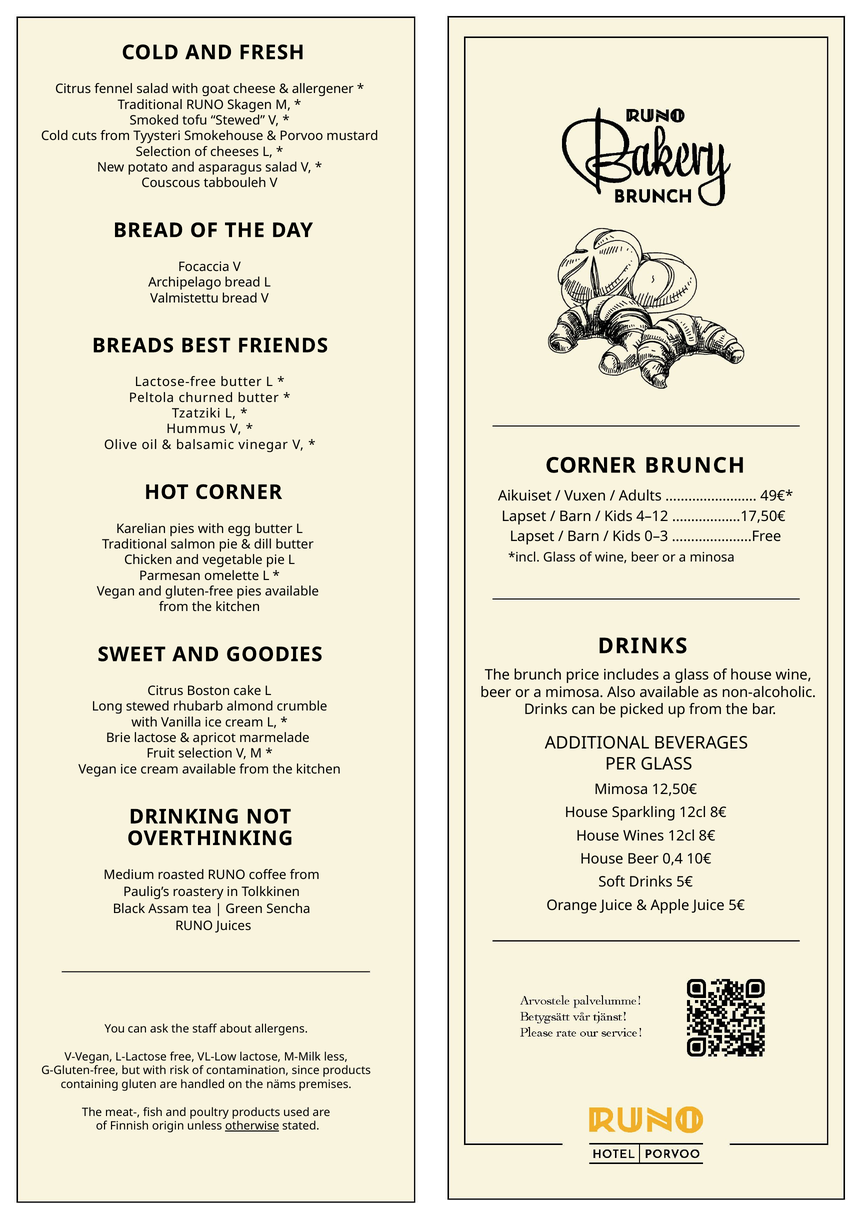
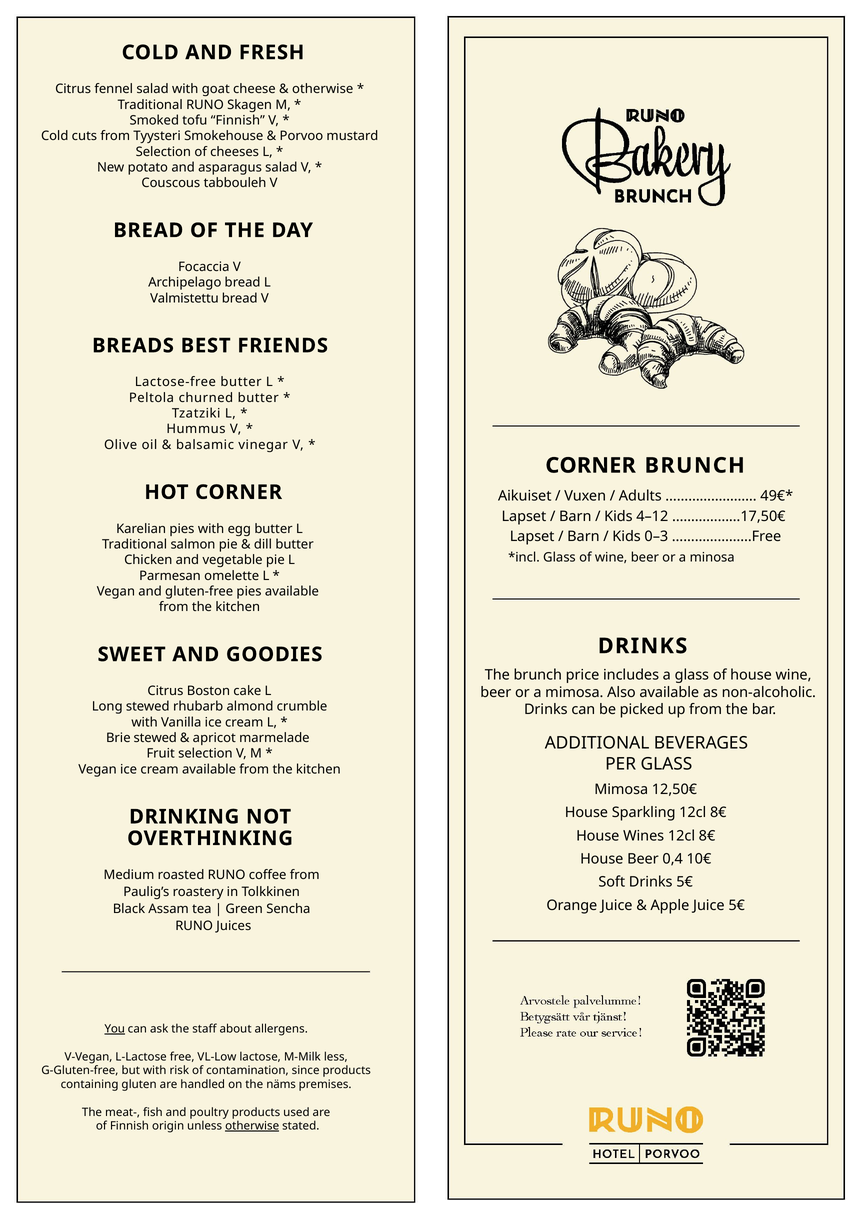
allergener at (323, 89): allergener -> otherwise
tofu Stewed: Stewed -> Finnish
Brie lactose: lactose -> stewed
You underline: none -> present
